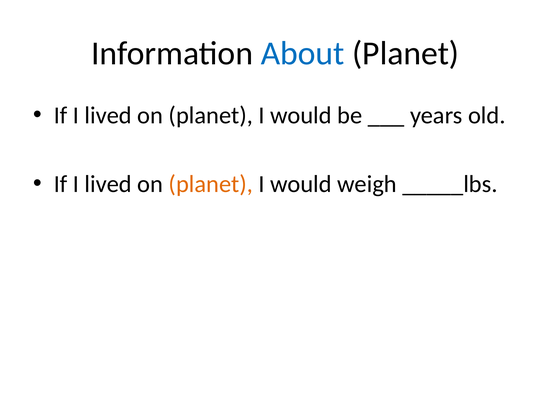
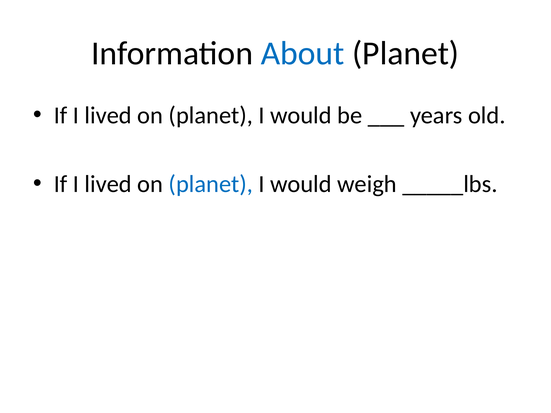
planet at (211, 184) colour: orange -> blue
